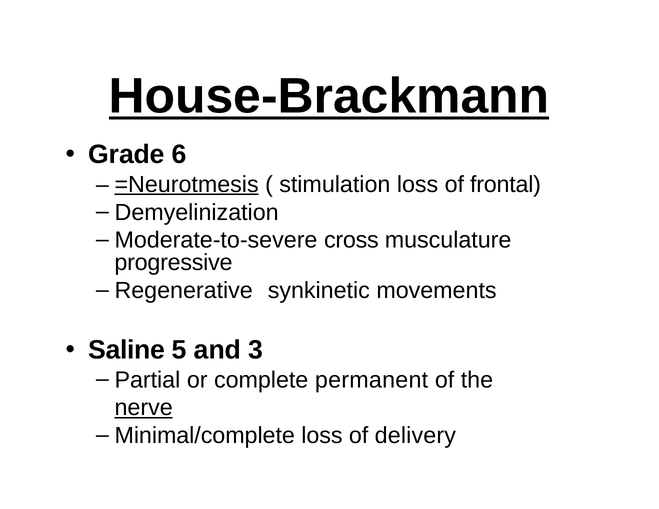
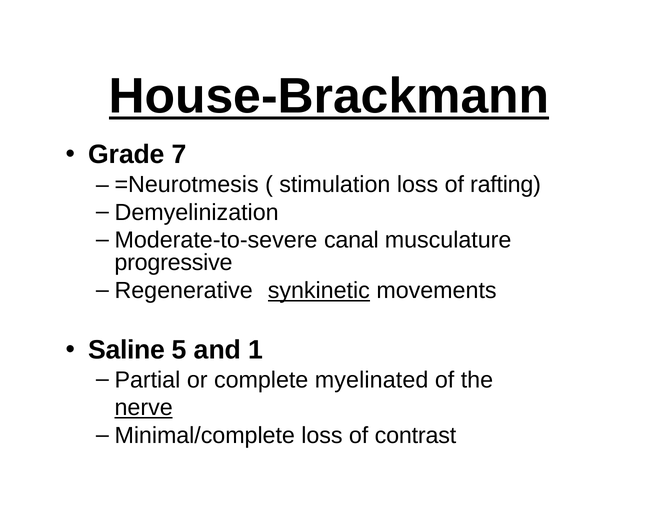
6: 6 -> 7
=Neurotmesis underline: present -> none
frontal: frontal -> rafting
cross: cross -> canal
synkinetic underline: none -> present
3: 3 -> 1
permanent: permanent -> myelinated
delivery: delivery -> contrast
